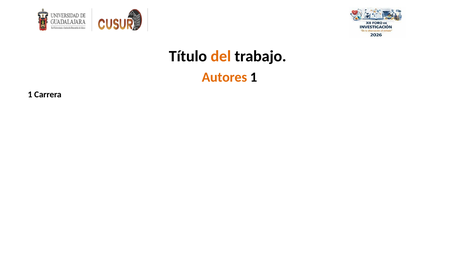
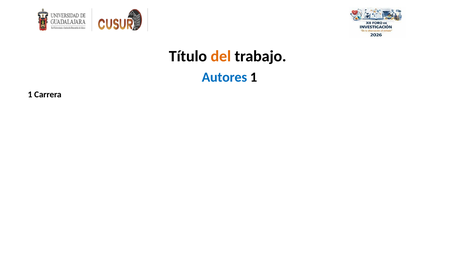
Autores colour: orange -> blue
